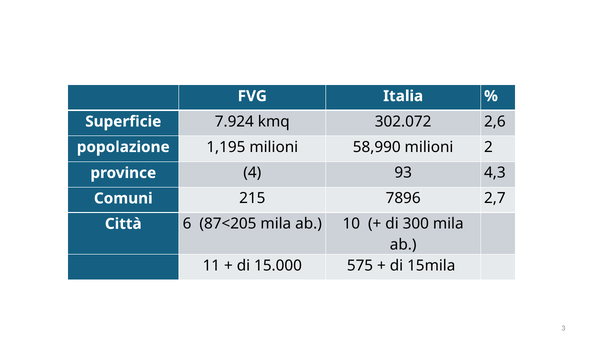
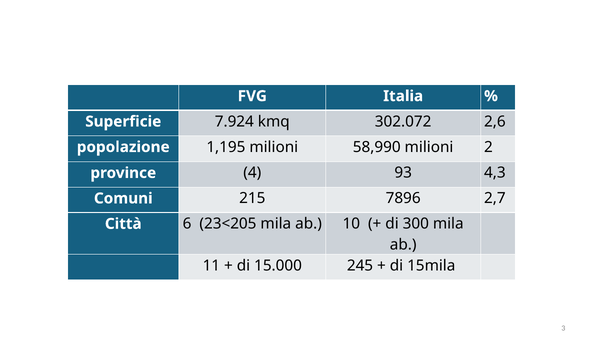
87<205: 87<205 -> 23<205
575: 575 -> 245
